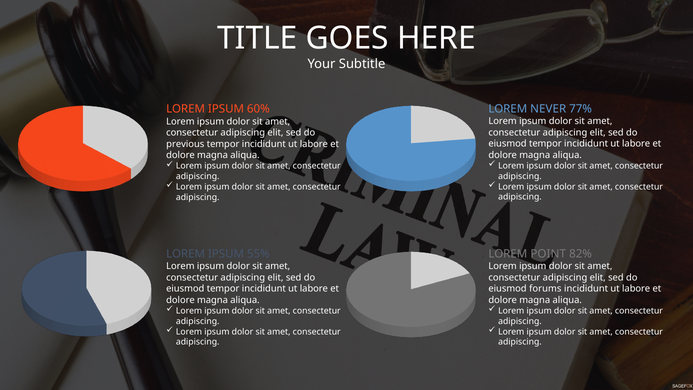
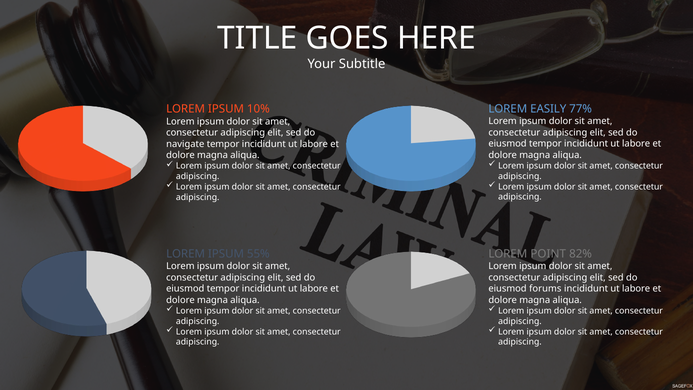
NEVER: NEVER -> EASILY
60%: 60% -> 10%
previous: previous -> navigate
